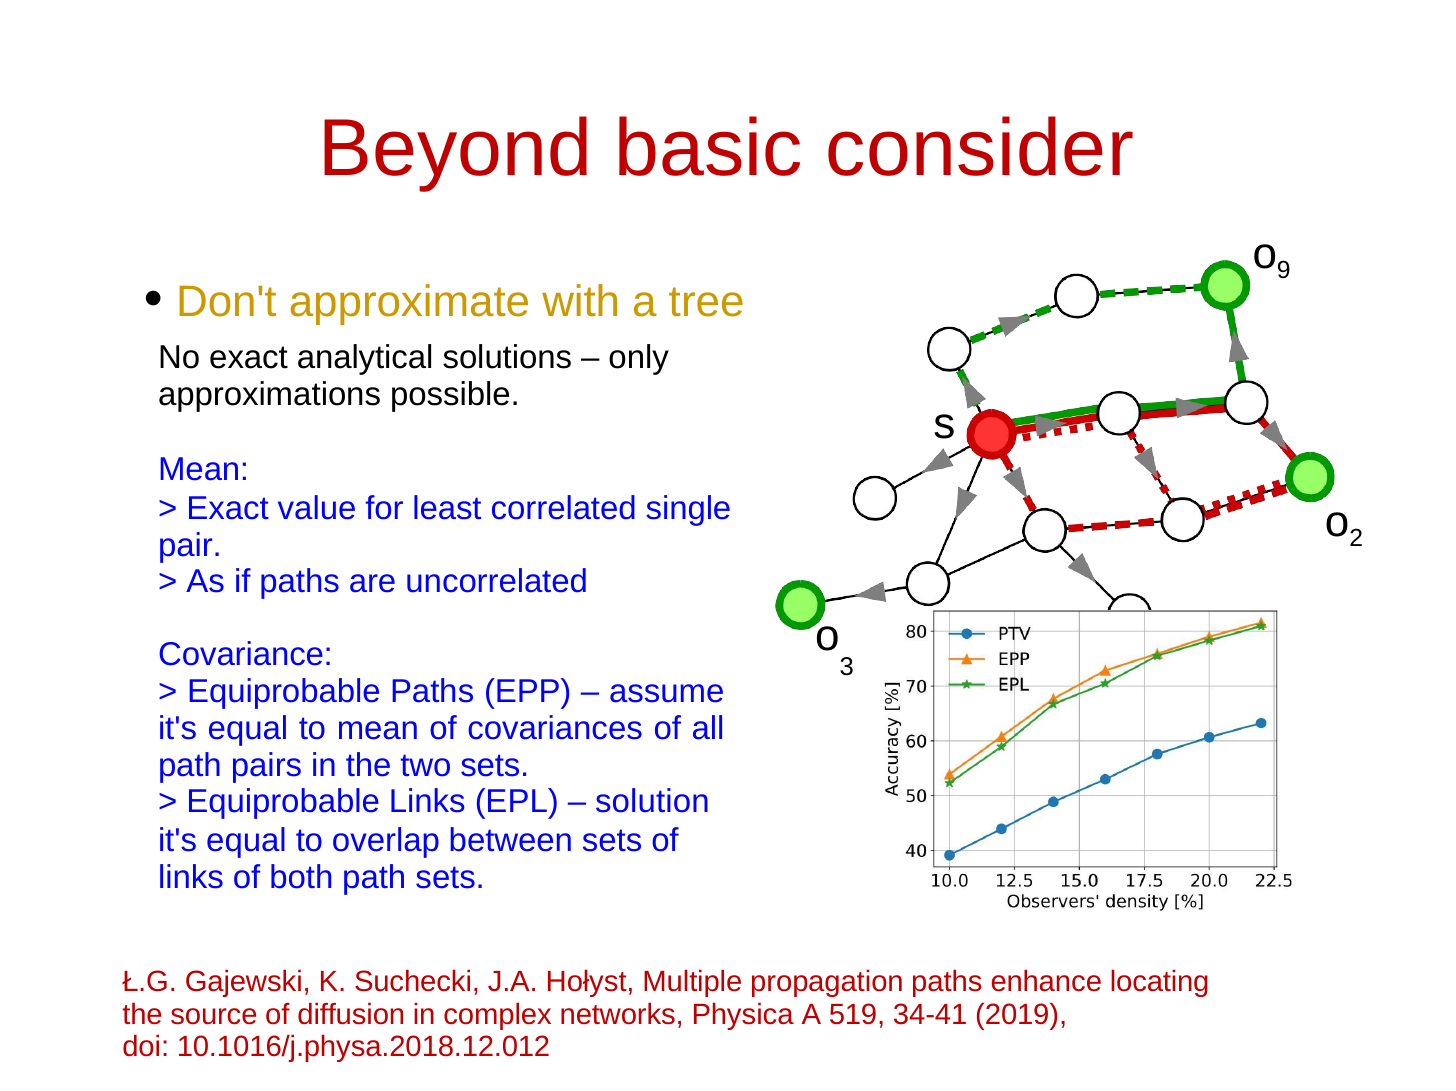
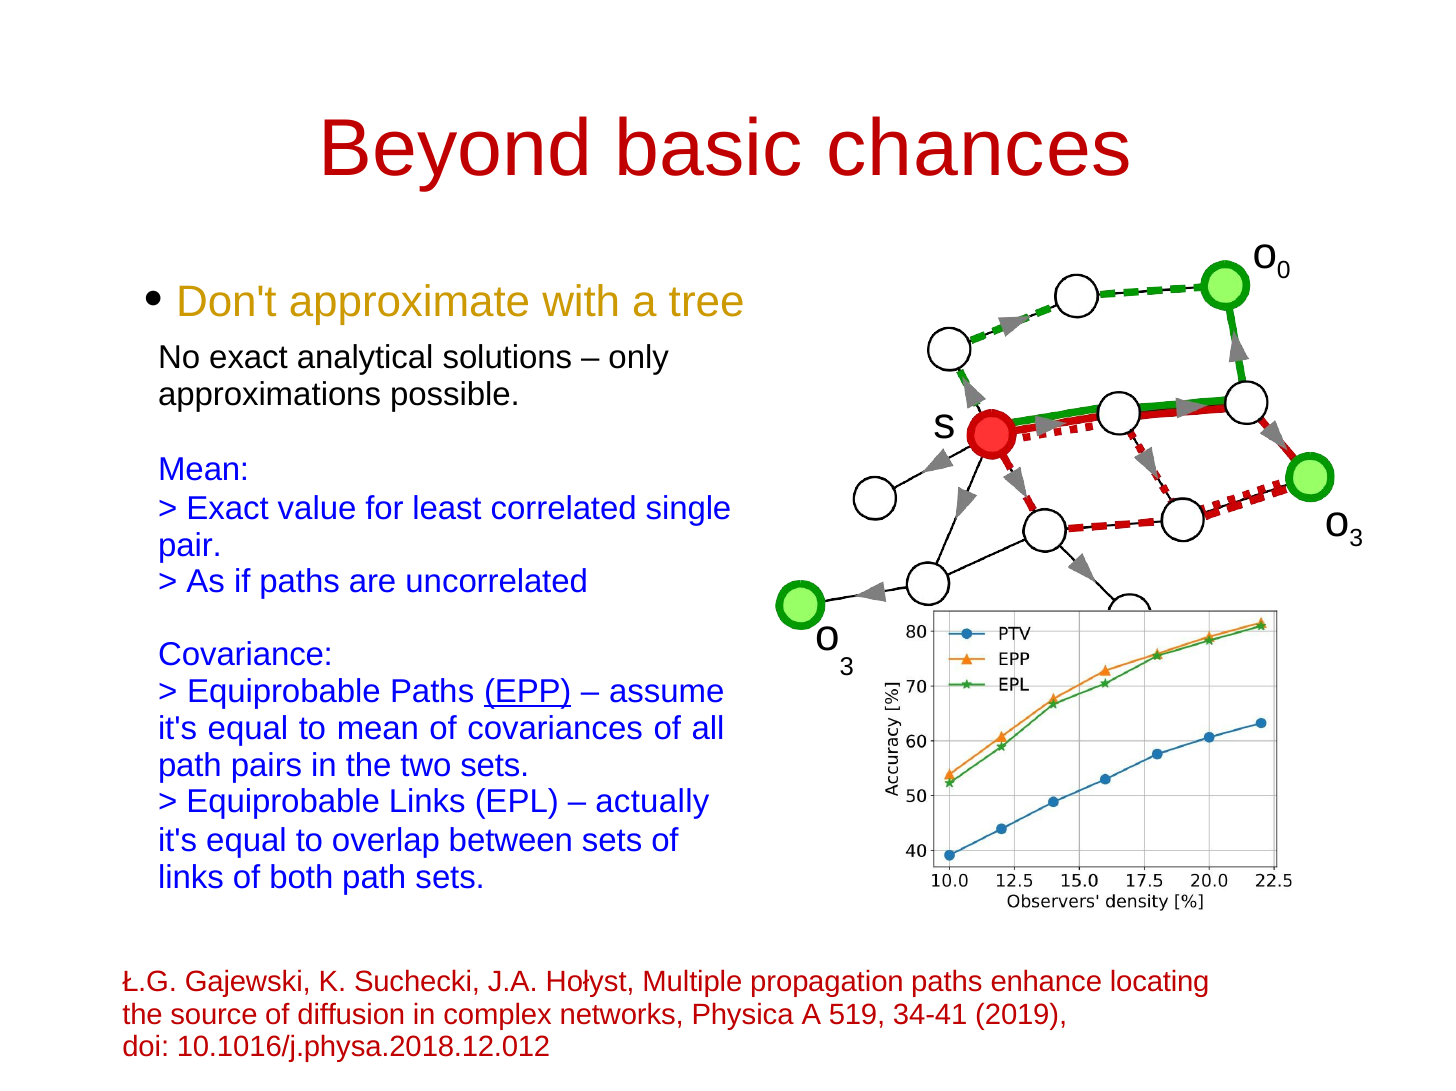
consider: consider -> chances
9: 9 -> 0
2 at (1356, 538): 2 -> 3
EPP underline: none -> present
solution: solution -> actually
